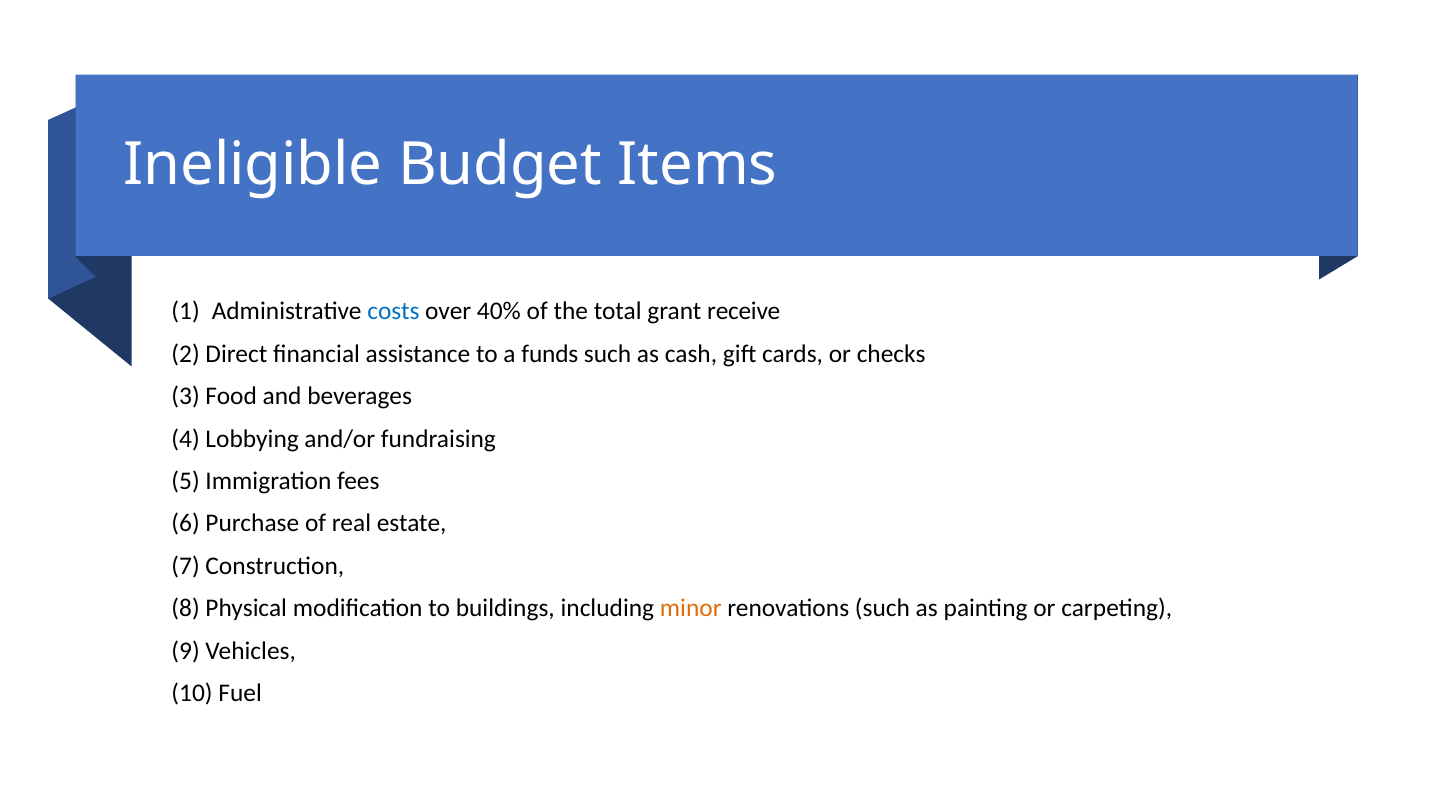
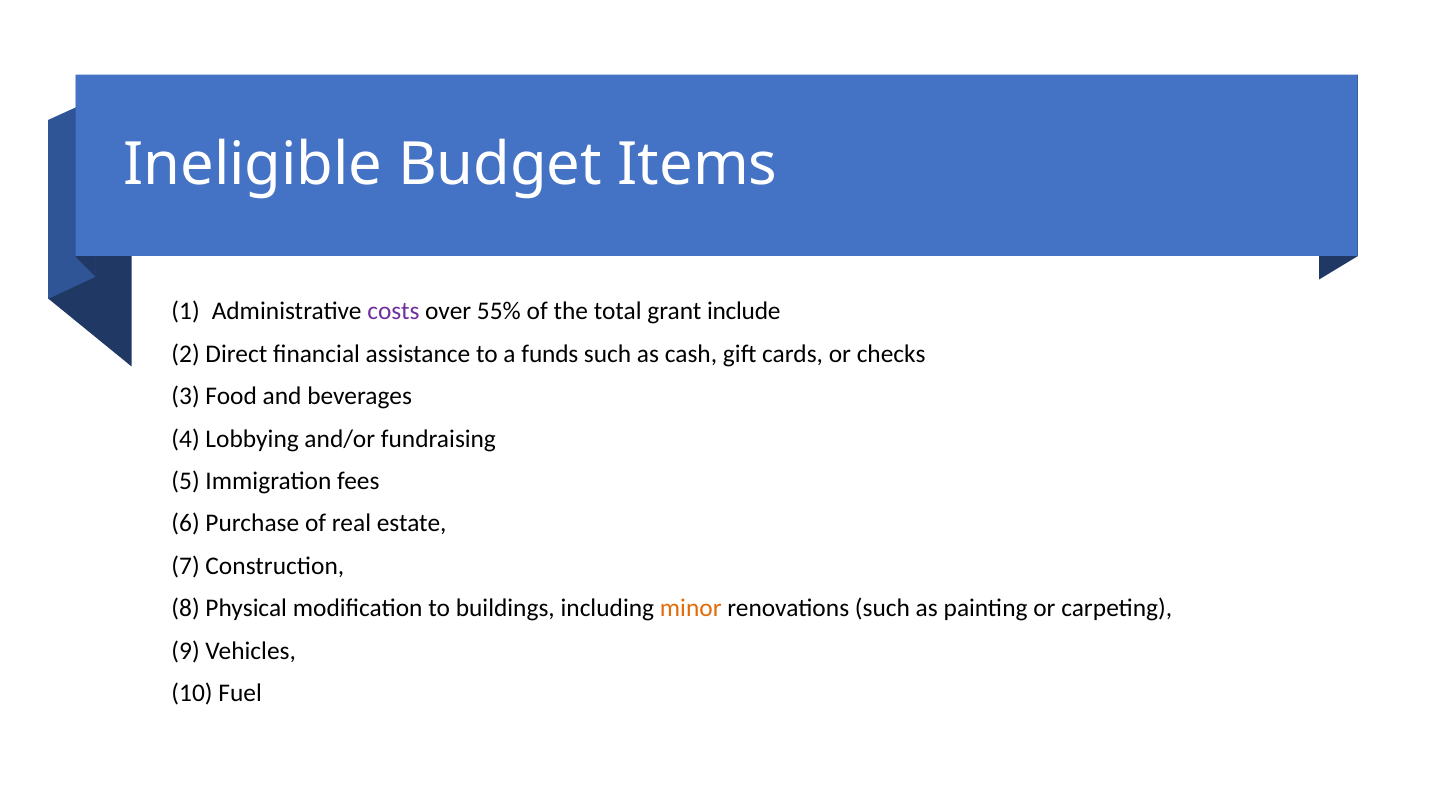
costs colour: blue -> purple
40%: 40% -> 55%
receive: receive -> include
